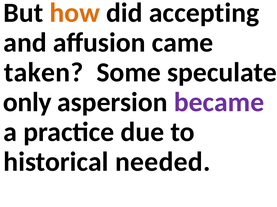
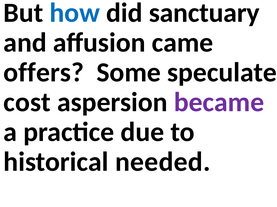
how colour: orange -> blue
accepting: accepting -> sanctuary
taken: taken -> offers
only: only -> cost
